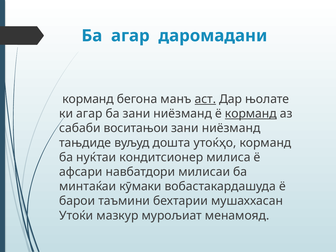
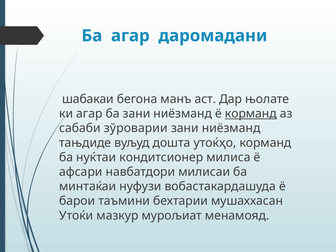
корманд at (88, 99): корманд -> шабакаи
аст underline: present -> none
воситањои: воситањои -> зўроварии
кӯмаки: кӯмаки -> нуфузи
